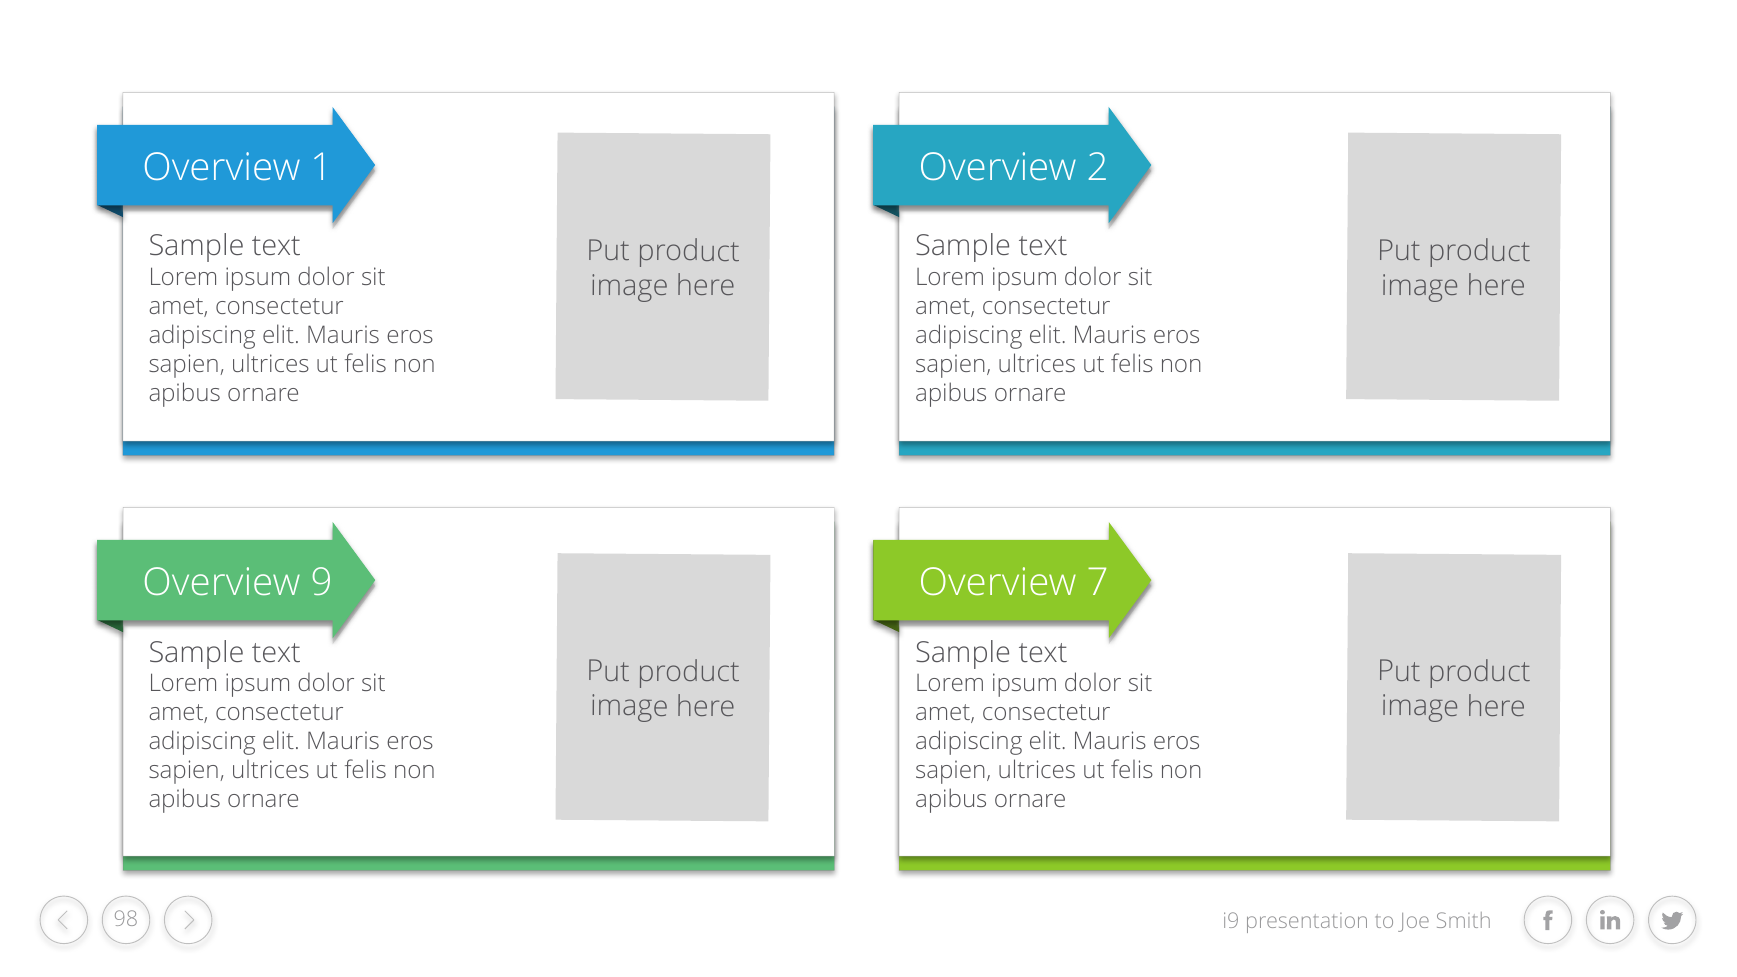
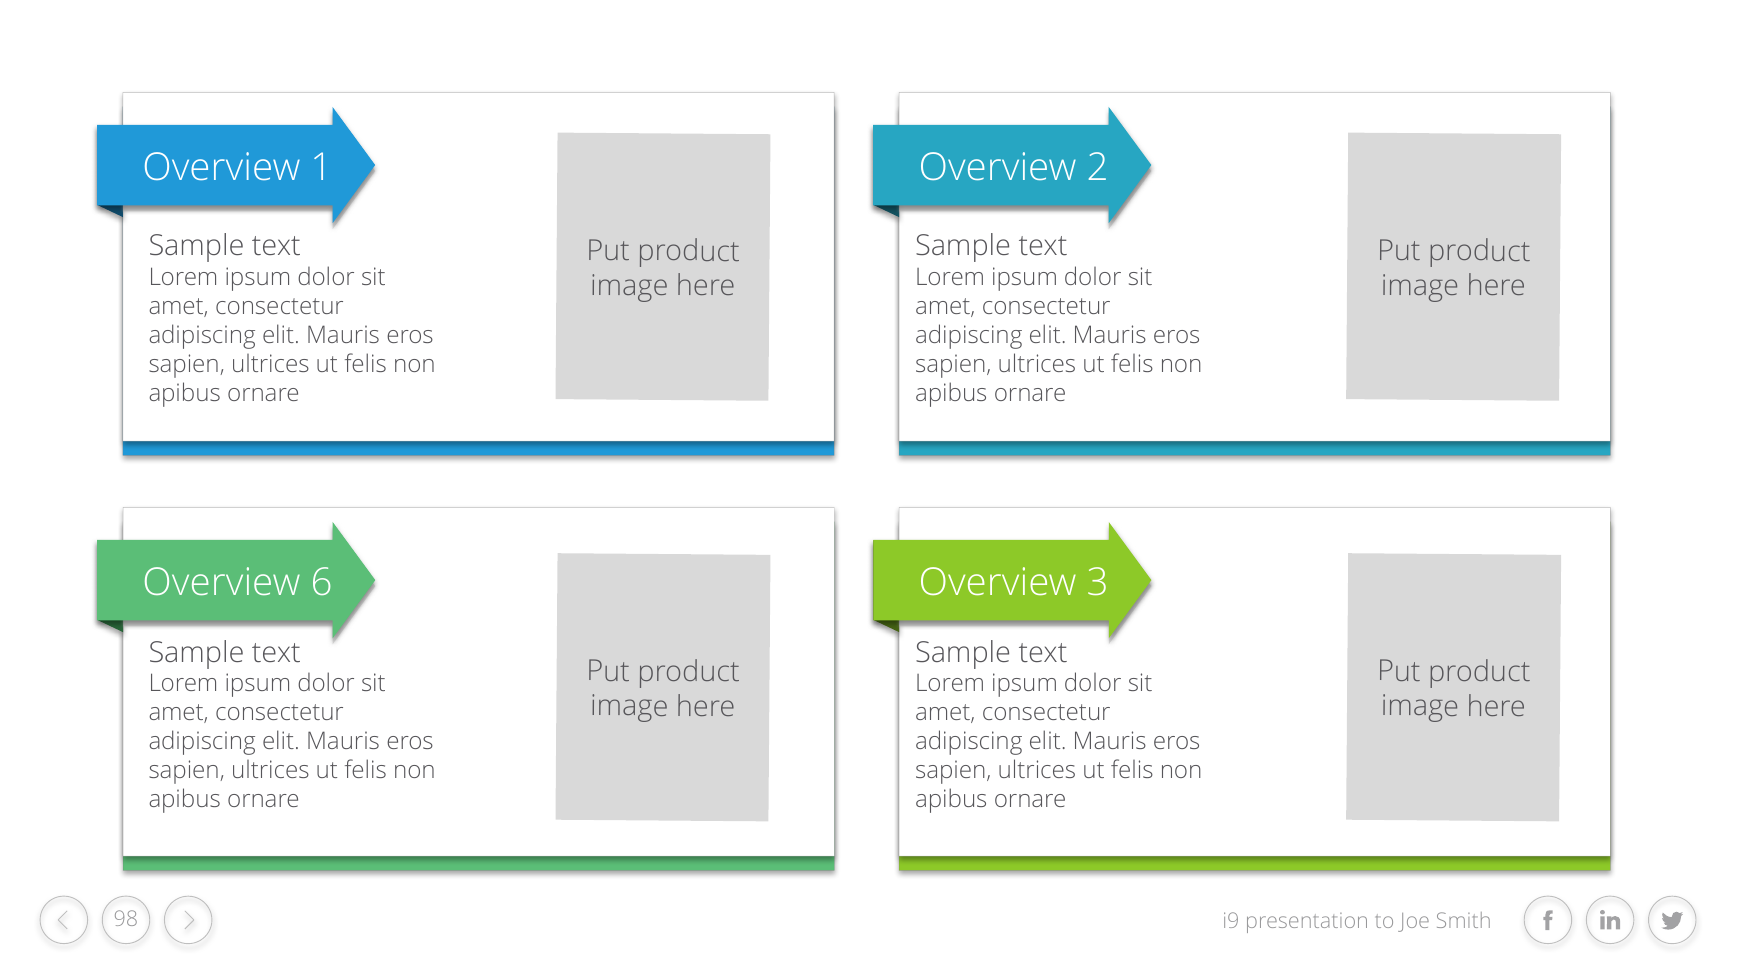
9: 9 -> 6
7: 7 -> 3
